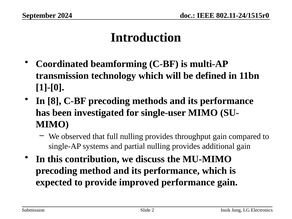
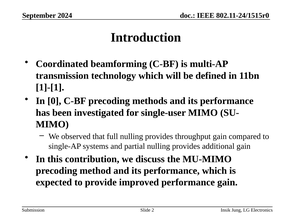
1]-[0: 1]-[0 -> 1]-[1
8: 8 -> 0
